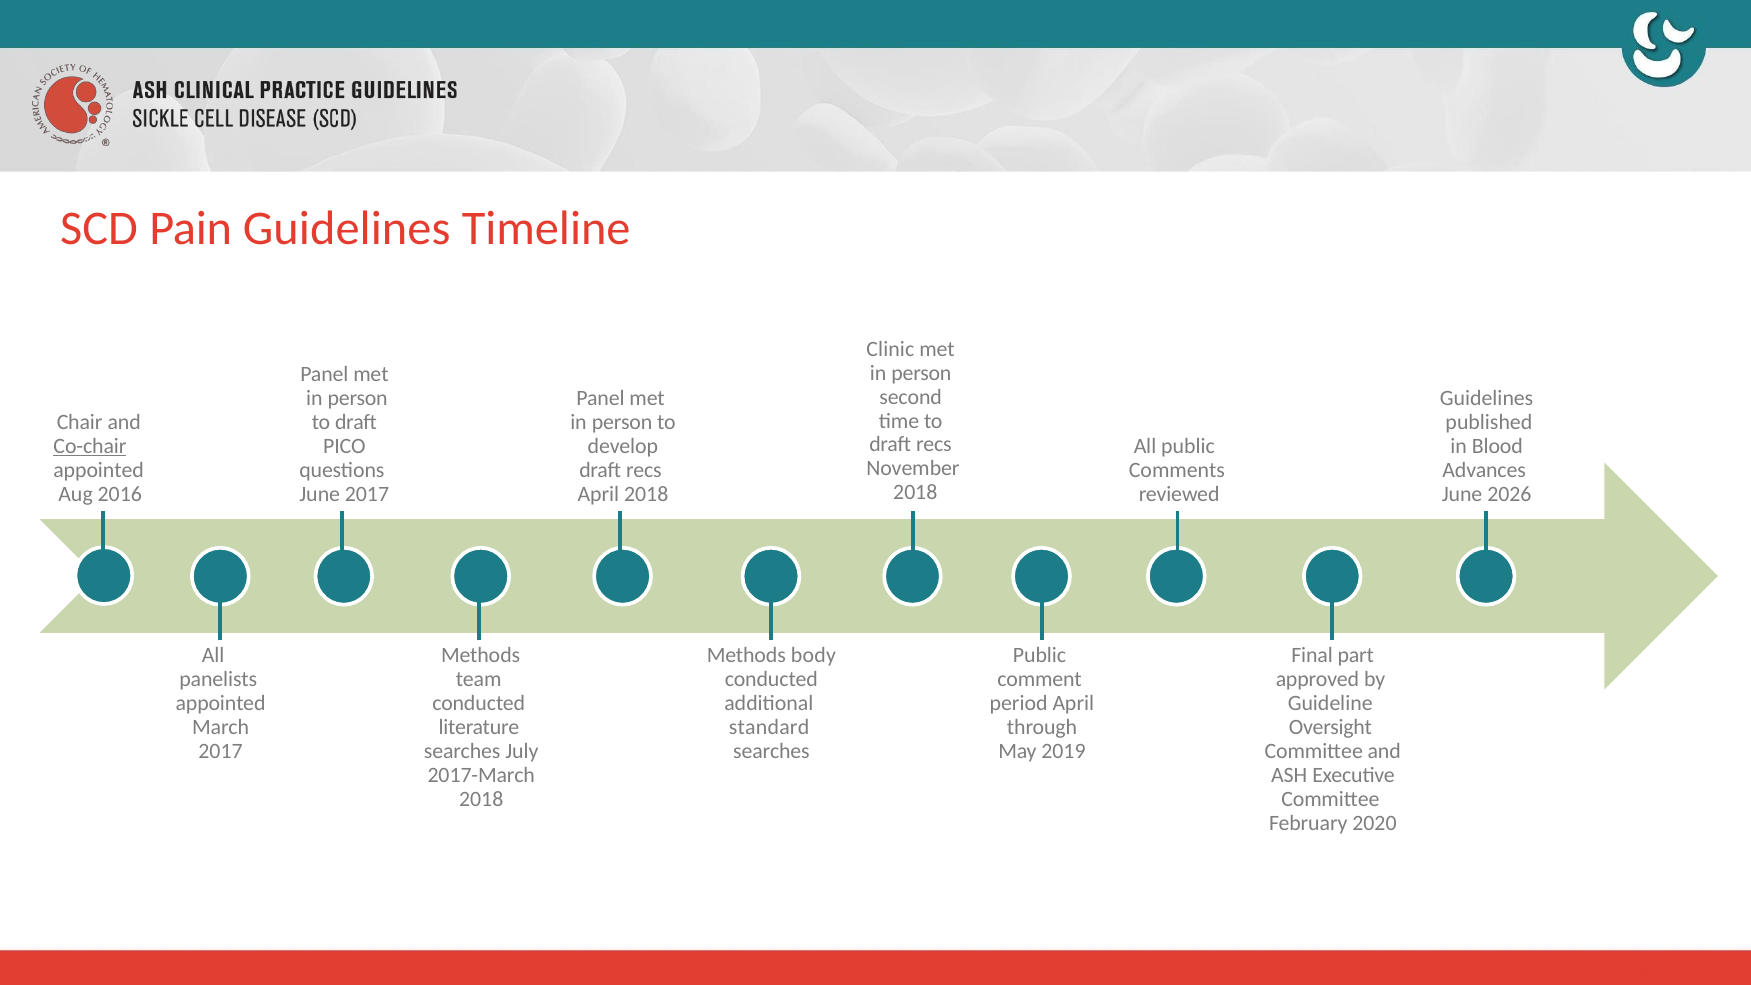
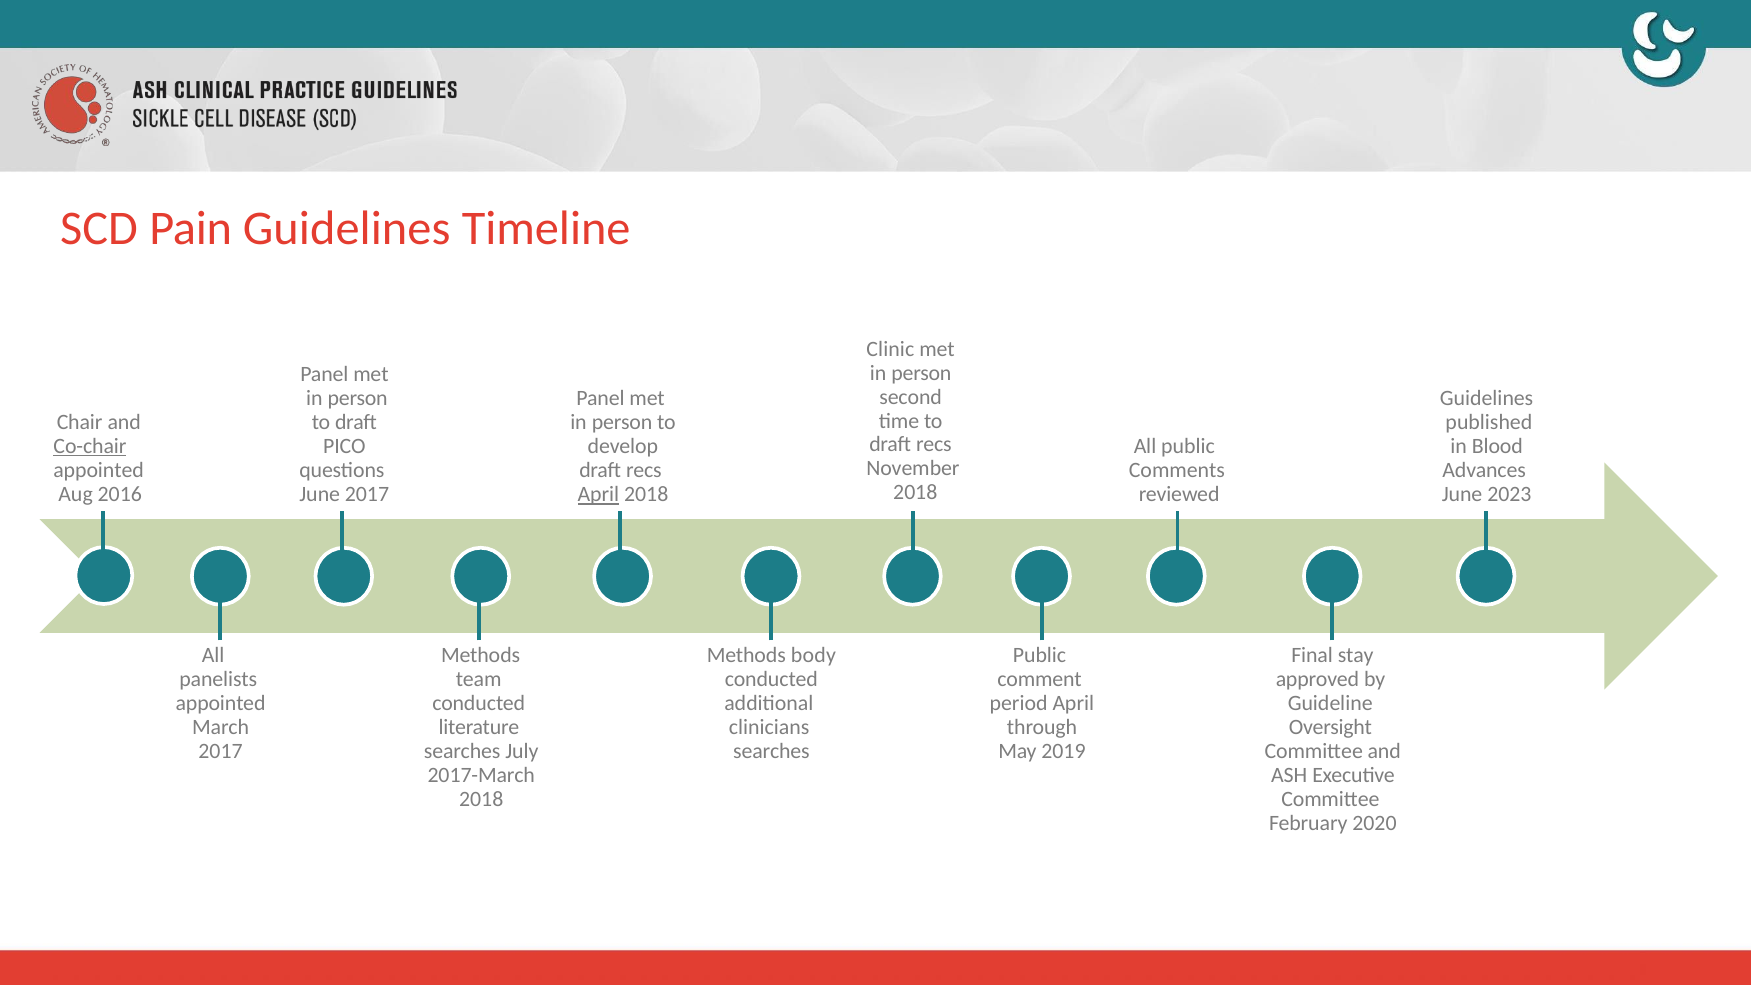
April at (598, 495) underline: none -> present
2026: 2026 -> 2023
part: part -> stay
standard: standard -> clinicians
